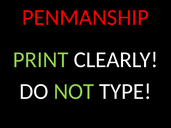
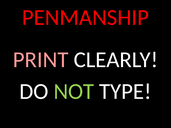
PRINT colour: light green -> pink
